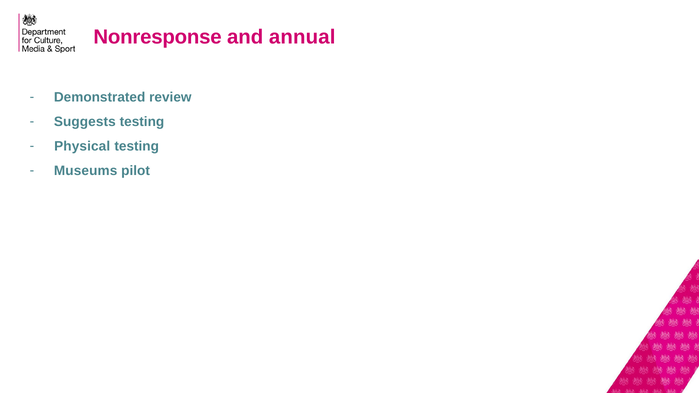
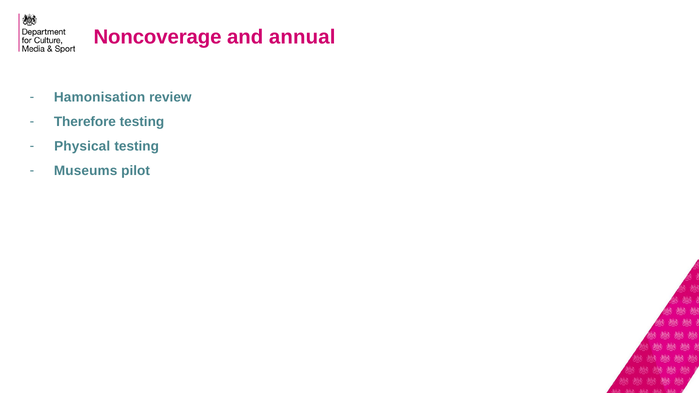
Nonresponse: Nonresponse -> Noncoverage
Demonstrated: Demonstrated -> Hamonisation
Suggests: Suggests -> Therefore
